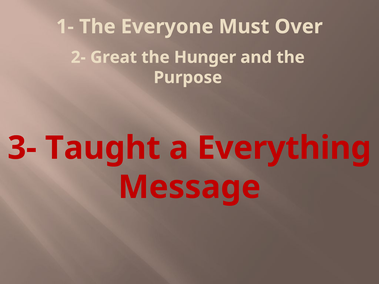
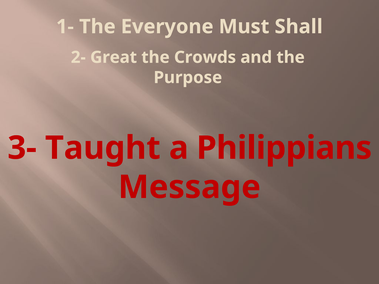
Over: Over -> Shall
Hunger: Hunger -> Crowds
Everything: Everything -> Philippians
